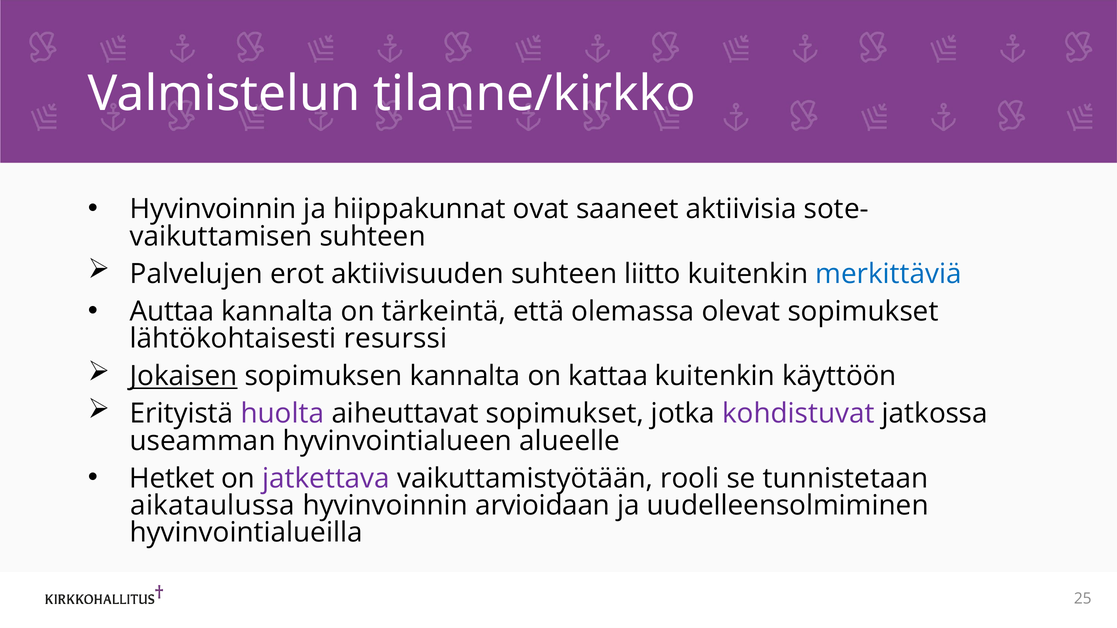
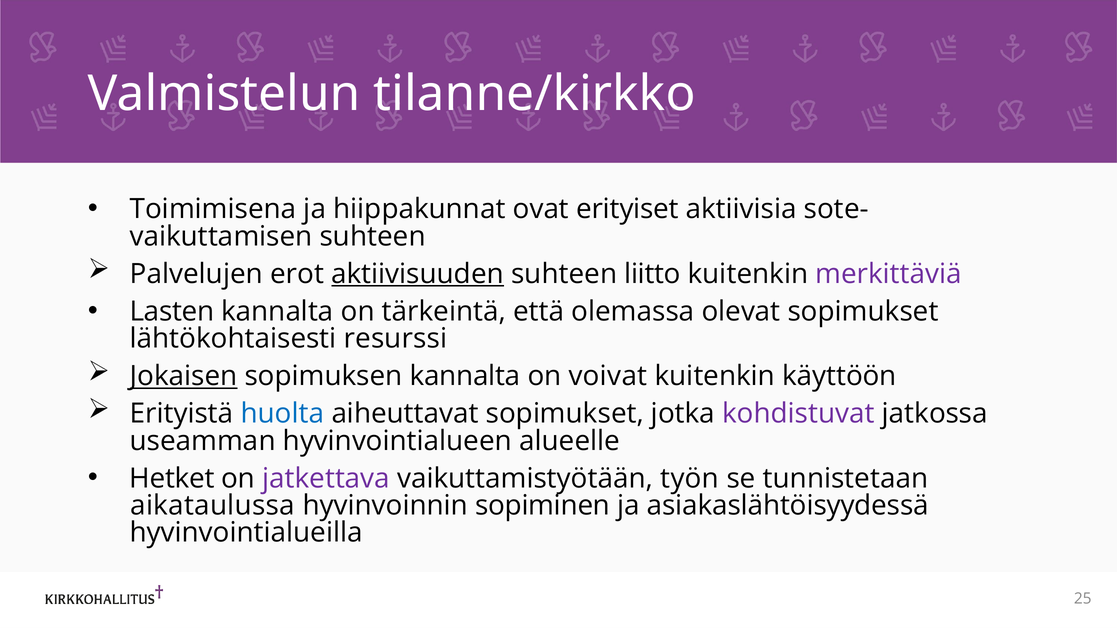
Hyvinvoinnin at (213, 209): Hyvinvoinnin -> Toimimisena
saaneet: saaneet -> erityiset
aktiivisuuden underline: none -> present
merkittäviä colour: blue -> purple
Auttaa: Auttaa -> Lasten
kattaa: kattaa -> voivat
huolta colour: purple -> blue
rooli: rooli -> työn
arvioidaan: arvioidaan -> sopiminen
uudelleensolmiminen: uudelleensolmiminen -> asiakaslähtöisyydessä
